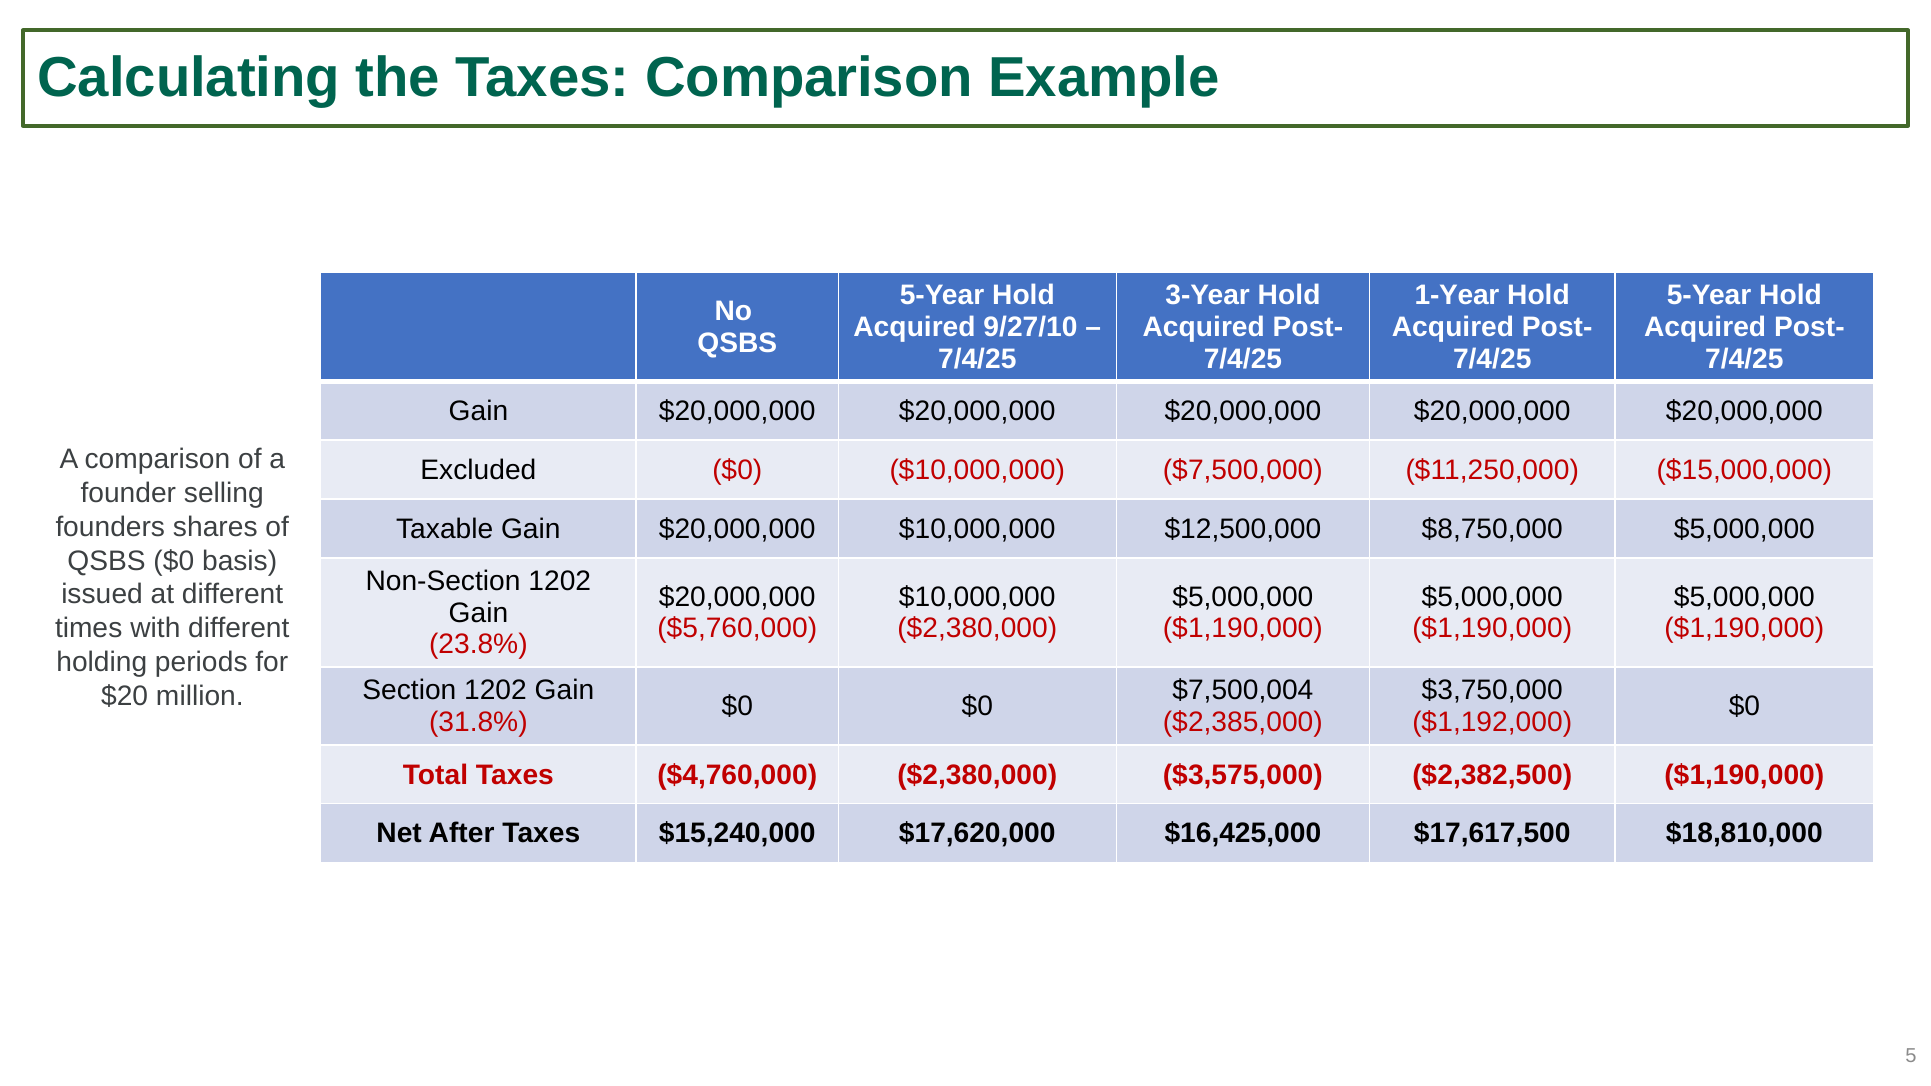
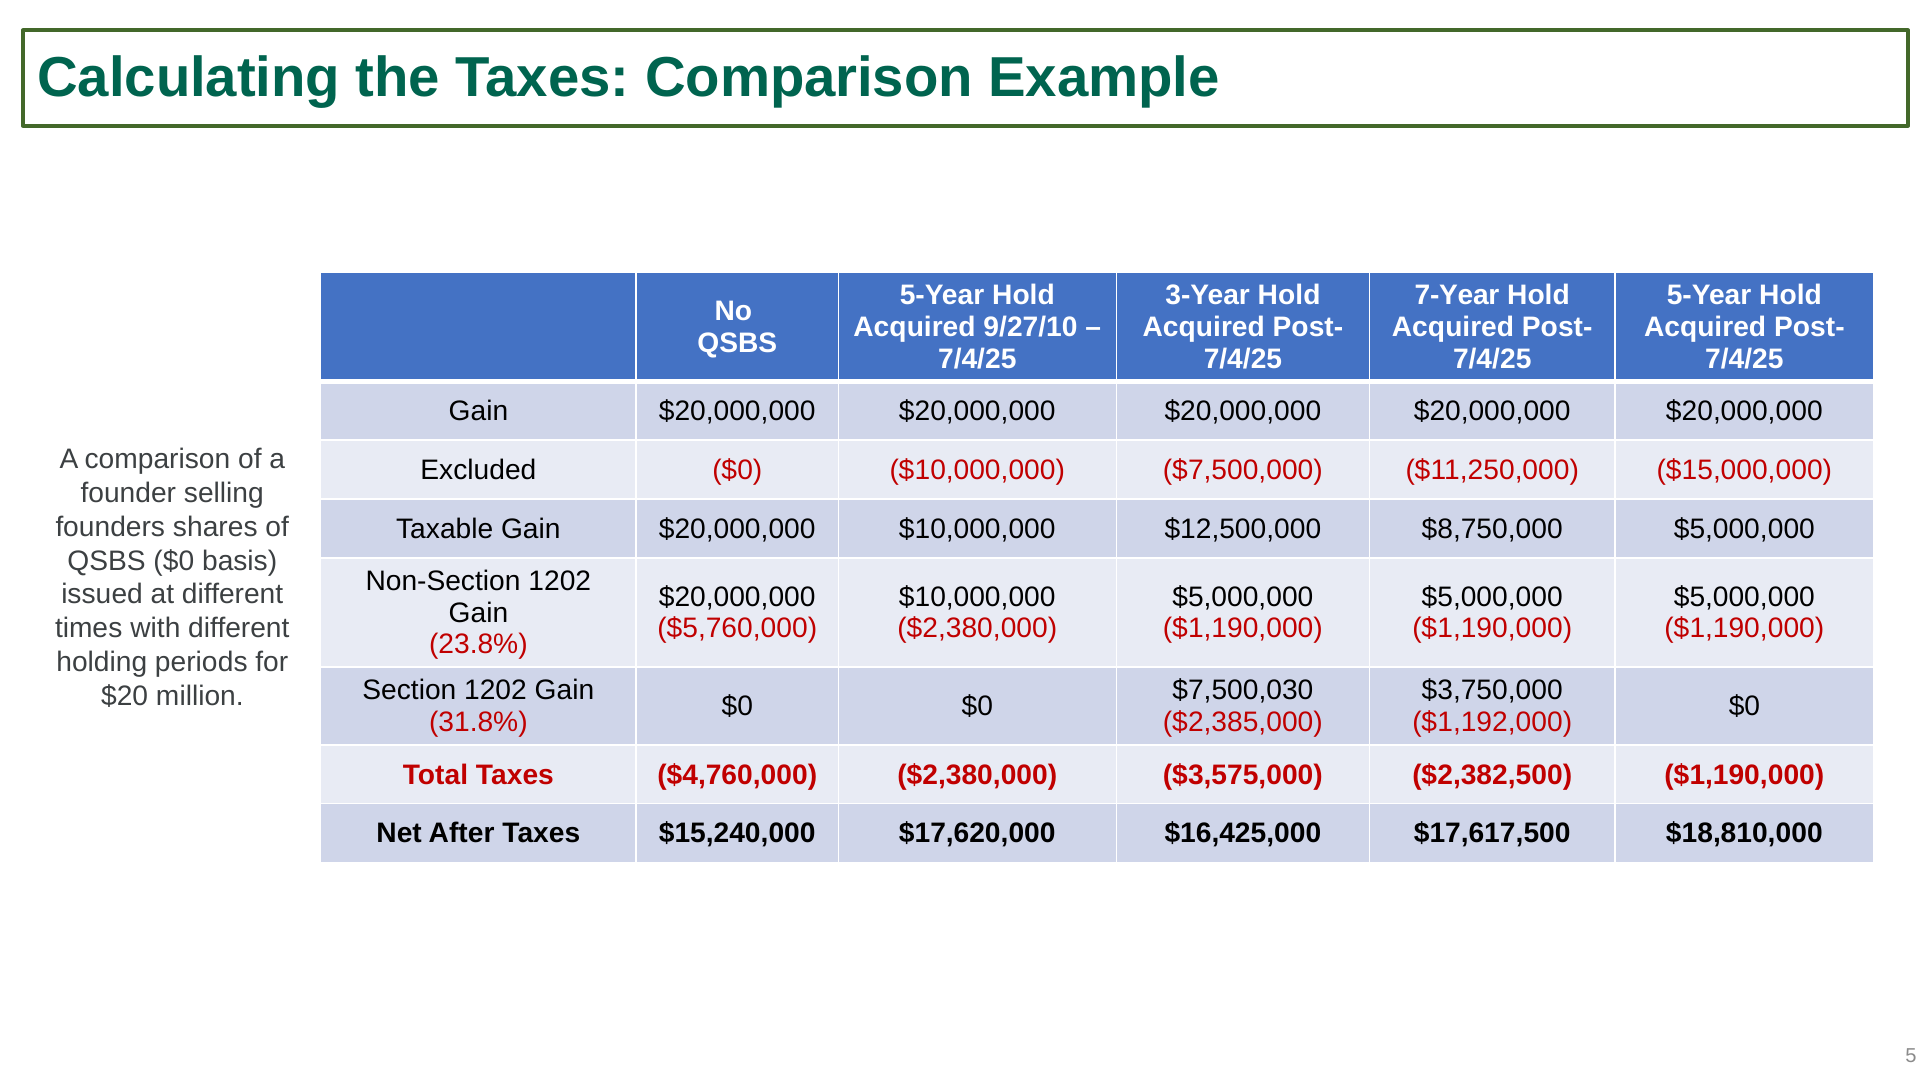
1-Year: 1-Year -> 7-Year
$7,500,004: $7,500,004 -> $7,500,030
